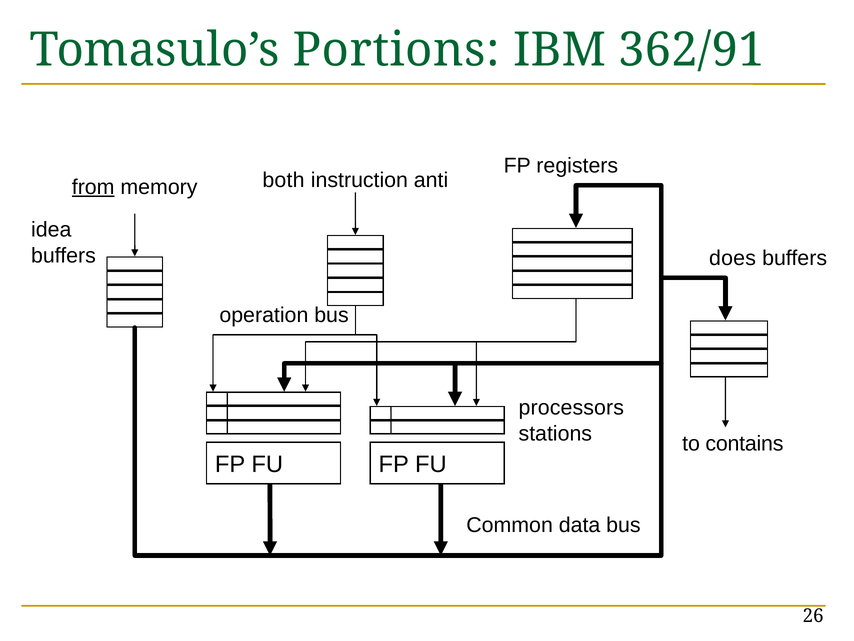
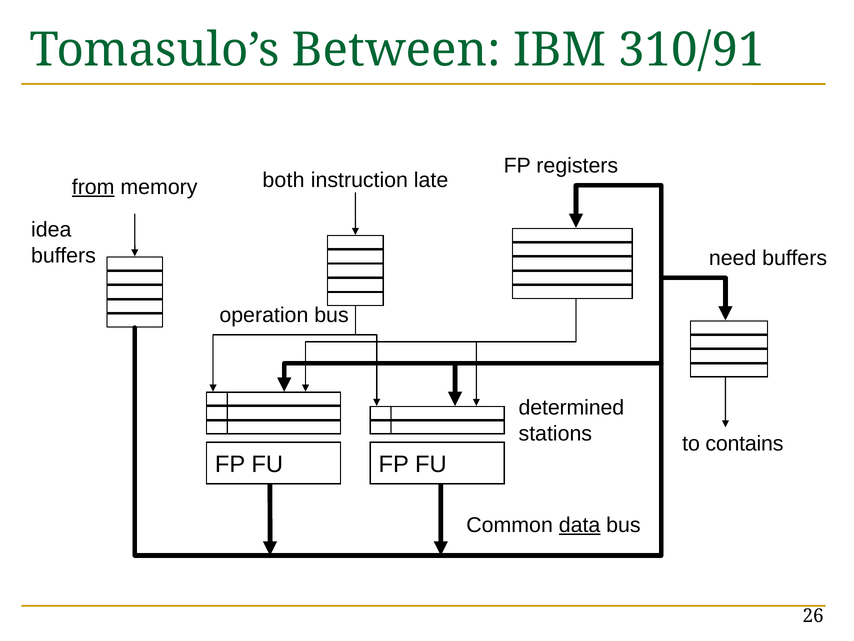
Portions: Portions -> Between
362/91: 362/91 -> 310/91
anti: anti -> late
does: does -> need
processors: processors -> determined
data underline: none -> present
